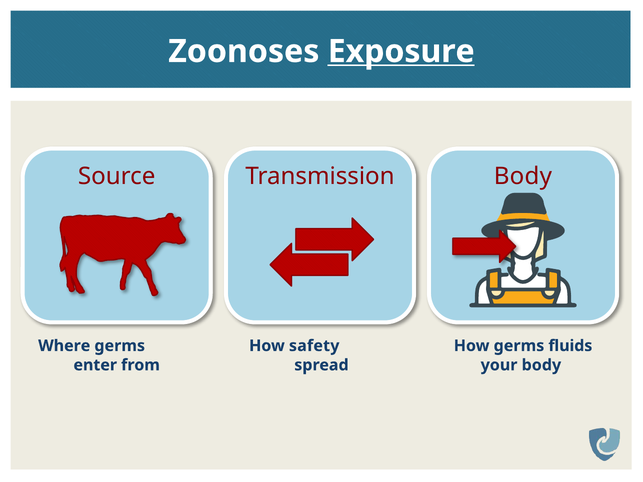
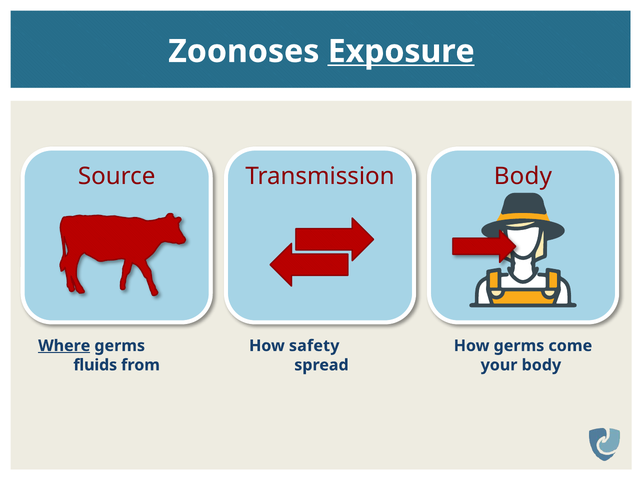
Where underline: none -> present
fluids: fluids -> come
enter: enter -> fluids
